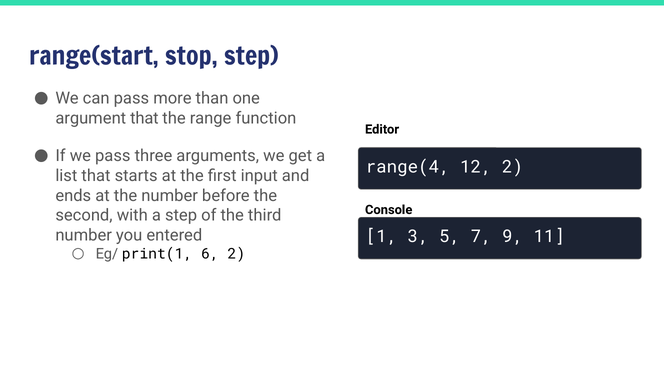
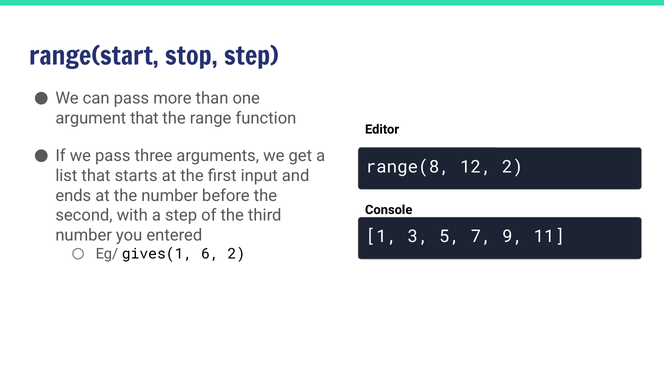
range(4: range(4 -> range(8
print(1: print(1 -> gives(1
